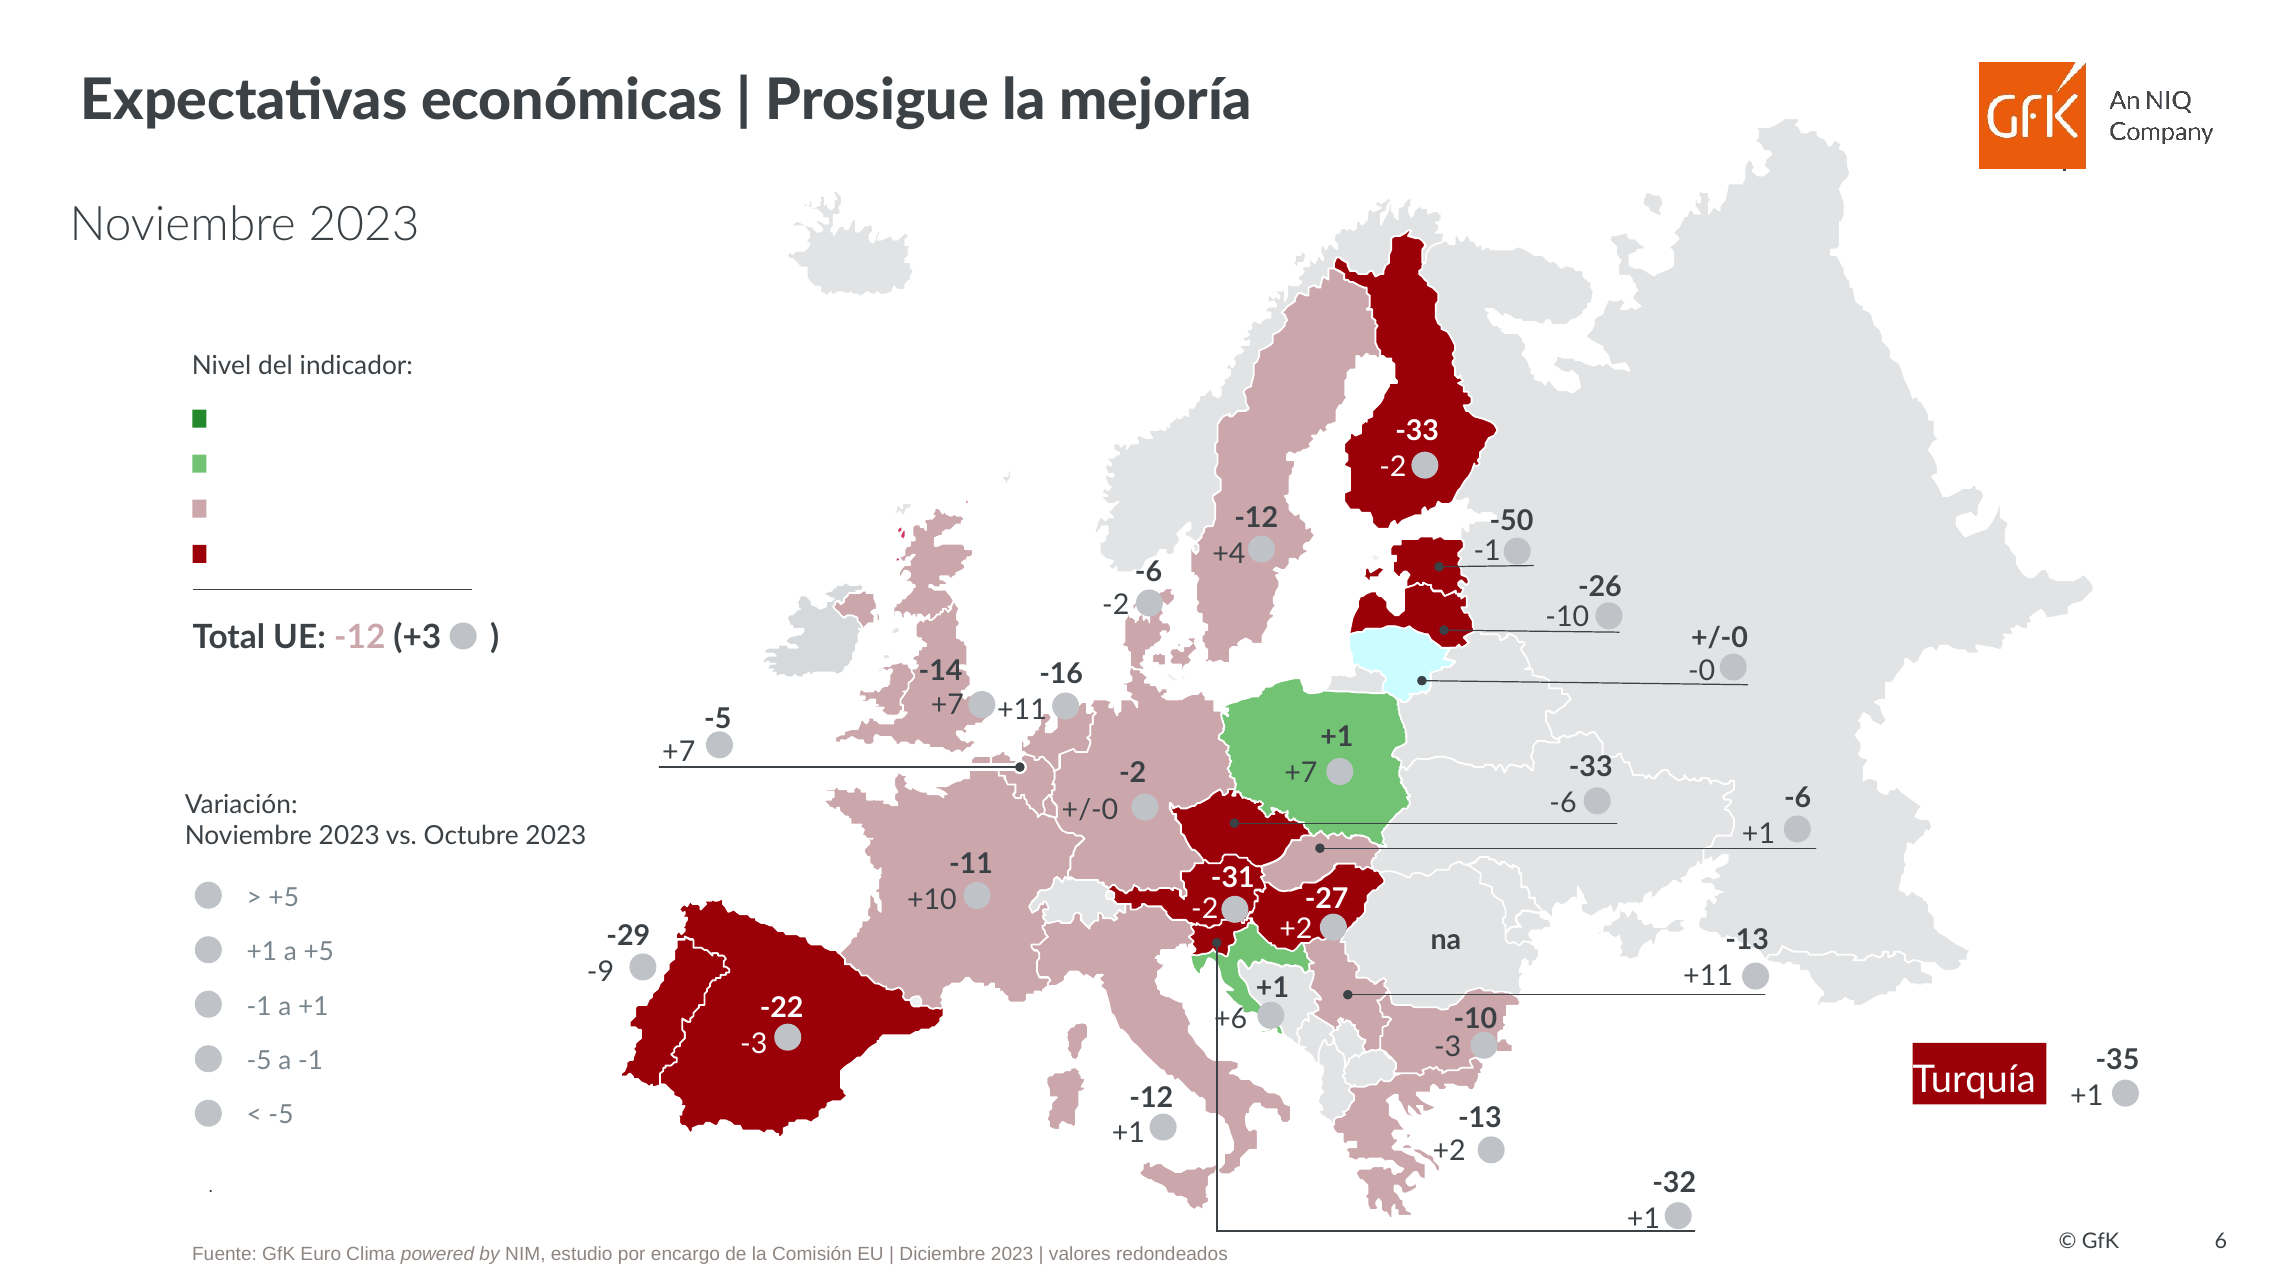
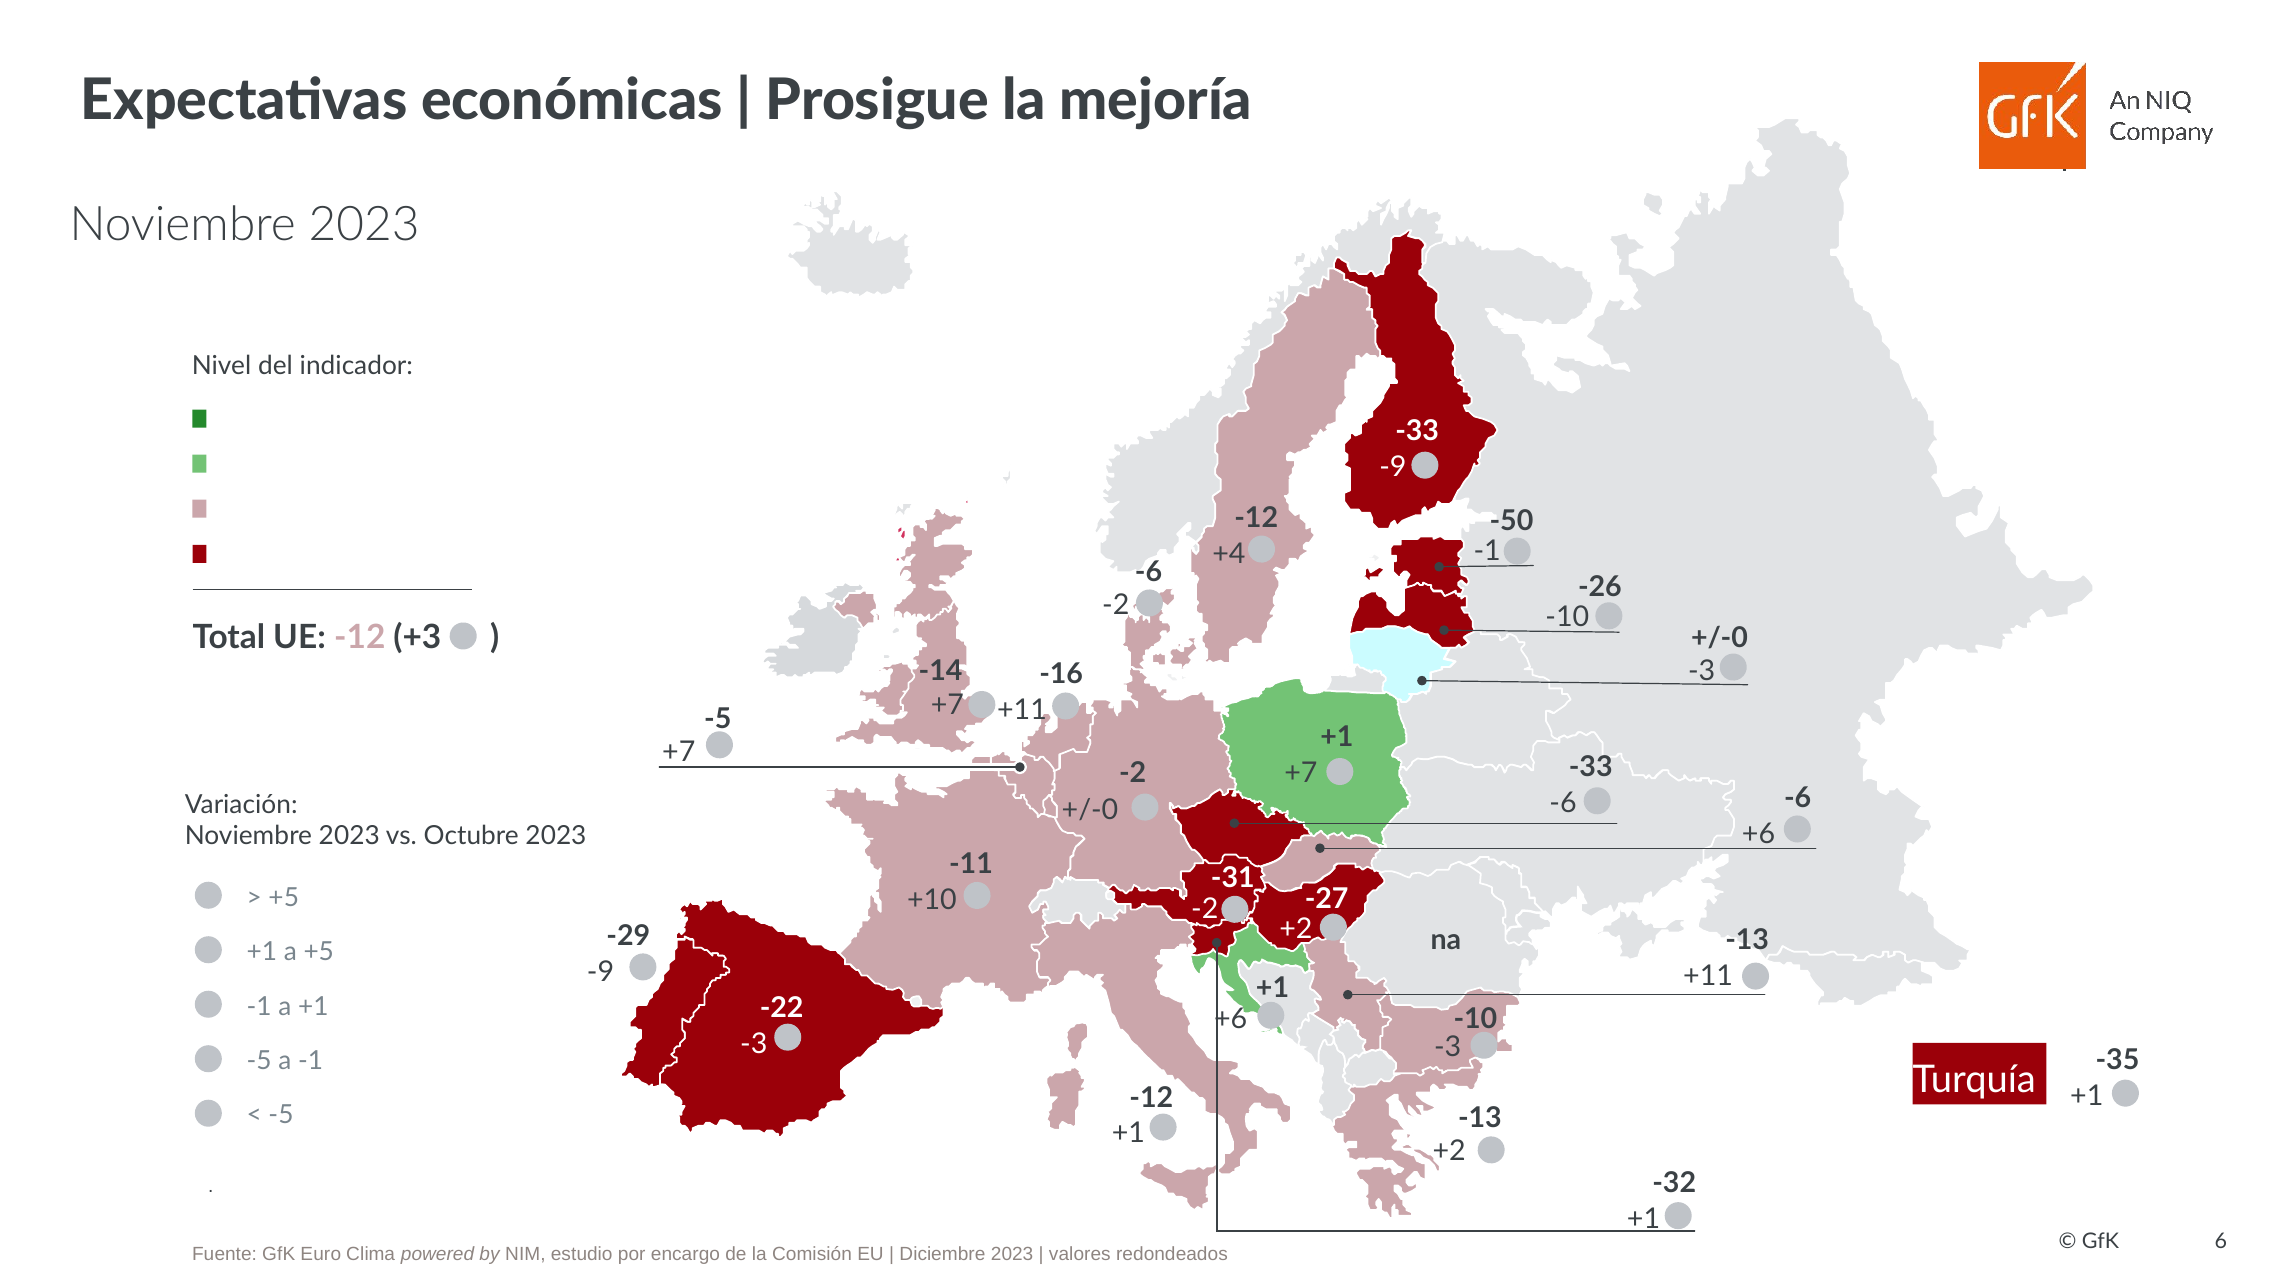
-2 at (1393, 467): -2 -> -9
-0 at (1702, 671): -0 -> -3
+1 at (1759, 834): +1 -> +6
